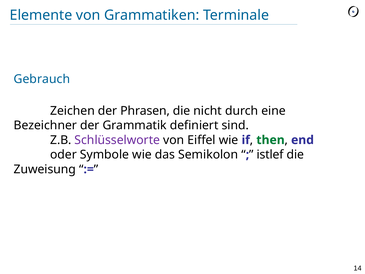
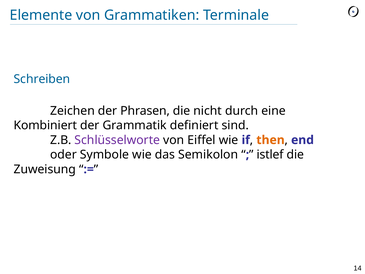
Gebrauch: Gebrauch -> Schreiben
Bezeichner: Bezeichner -> Kombiniert
then colour: green -> orange
